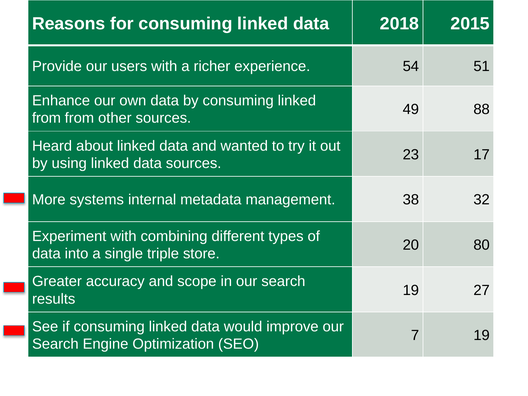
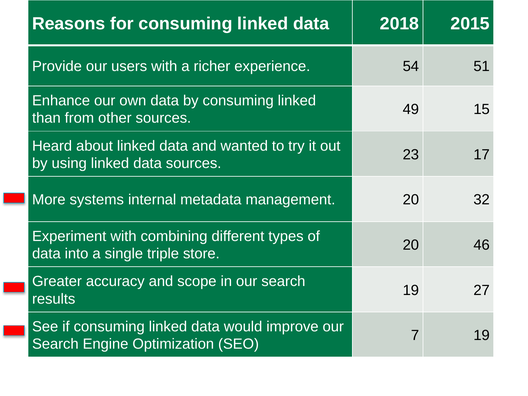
88: 88 -> 15
from at (46, 118): from -> than
management 38: 38 -> 20
80: 80 -> 46
